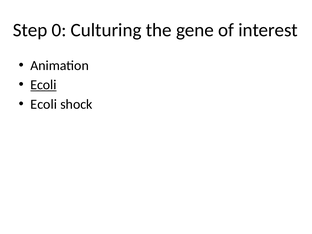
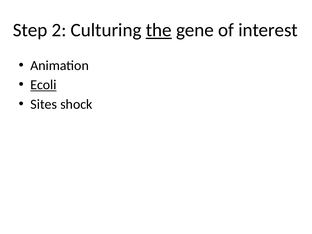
0: 0 -> 2
the underline: none -> present
Ecoli at (44, 104): Ecoli -> Sites
